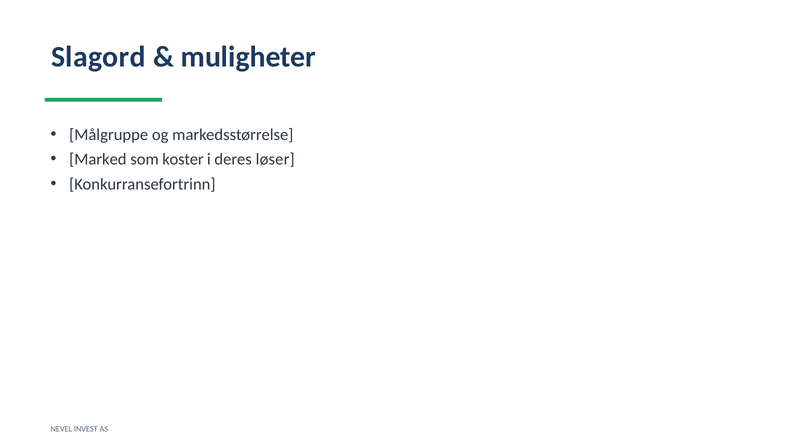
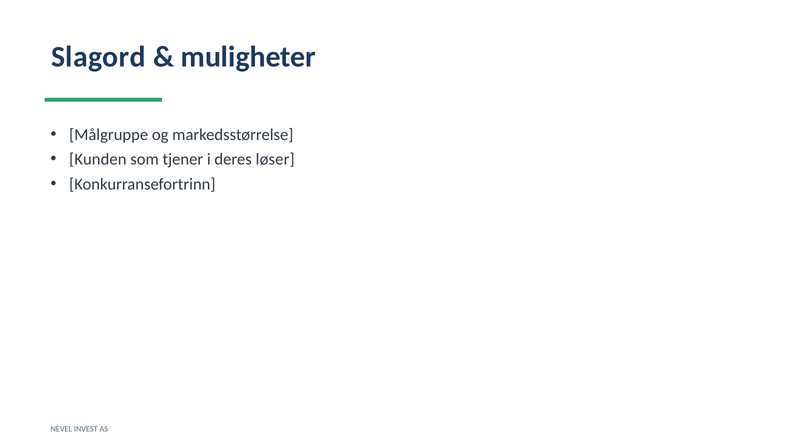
Marked: Marked -> Kunden
koster: koster -> tjener
